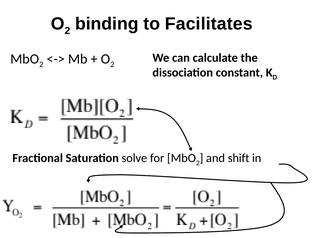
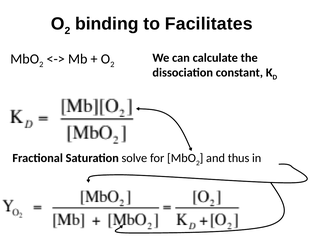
shift: shift -> thus
